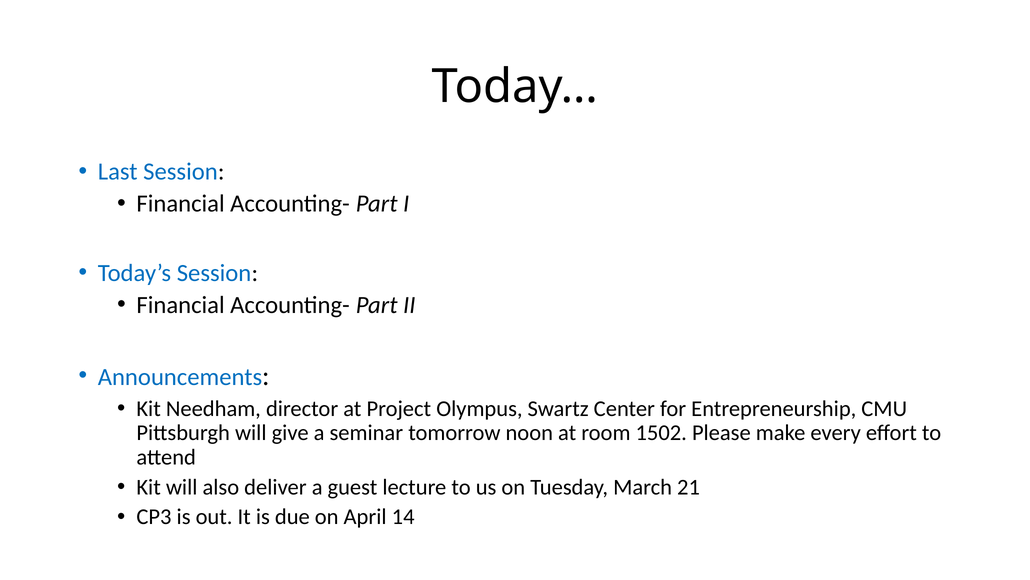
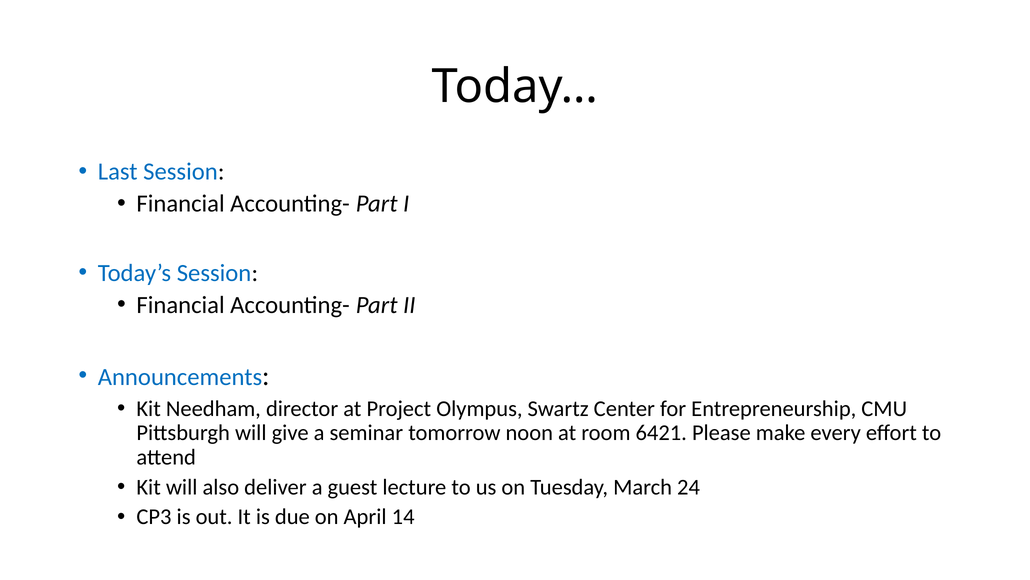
1502: 1502 -> 6421
21: 21 -> 24
